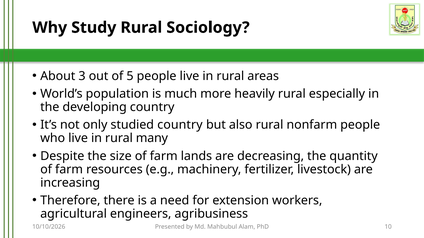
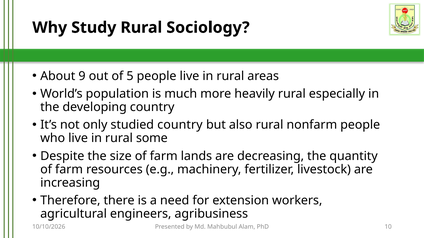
3: 3 -> 9
many: many -> some
